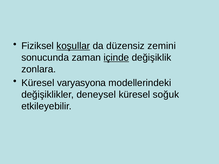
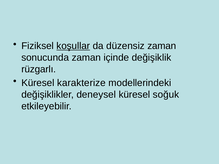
düzensiz zemini: zemini -> zaman
içinde underline: present -> none
zonlara: zonlara -> rüzgarlı
varyasyona: varyasyona -> karakterize
